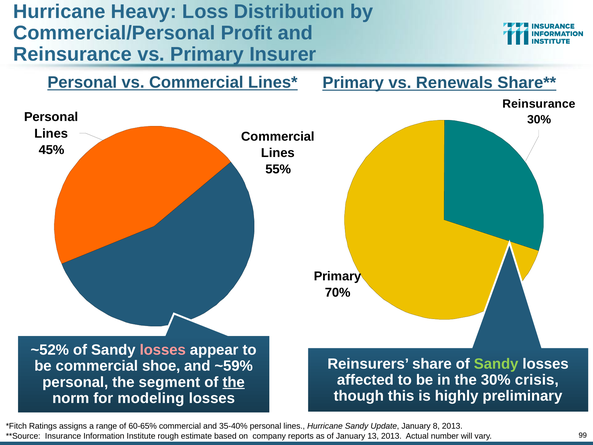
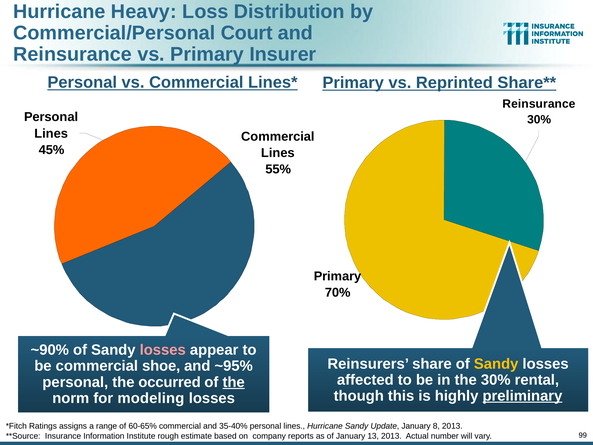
Profit: Profit -> Court
Renewals: Renewals -> Reprinted
~52%: ~52% -> ~90%
Sandy at (496, 364) colour: light green -> yellow
~59%: ~59% -> ~95%
crisis: crisis -> rental
segment: segment -> occurred
preliminary underline: none -> present
